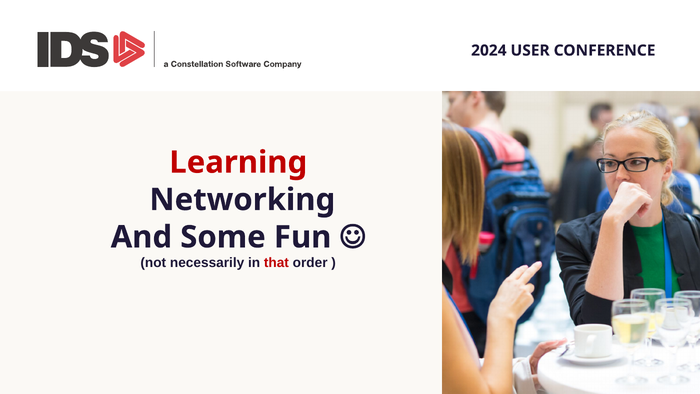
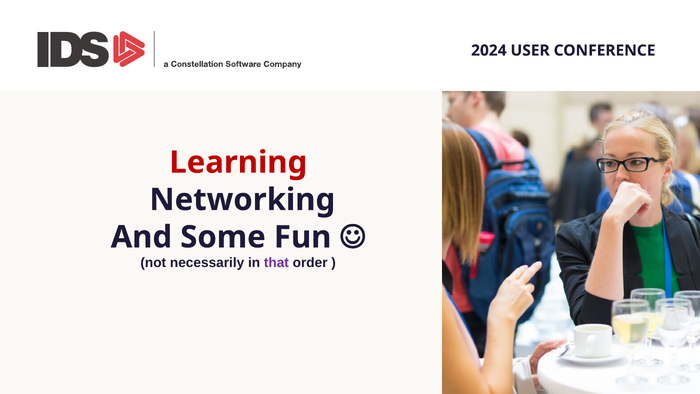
that colour: red -> purple
